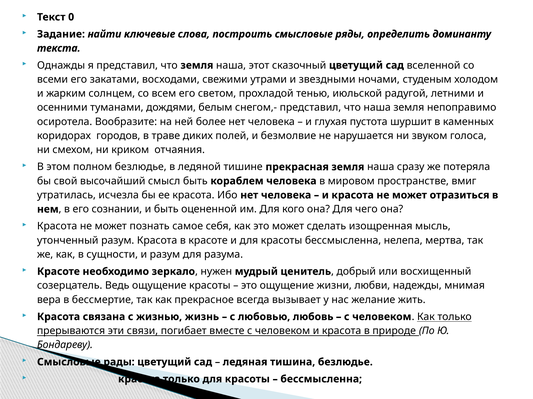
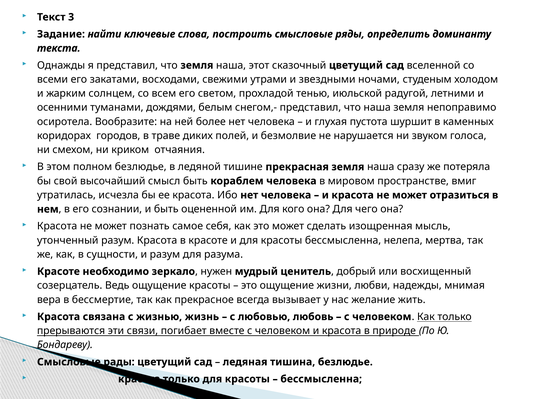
0: 0 -> 3
